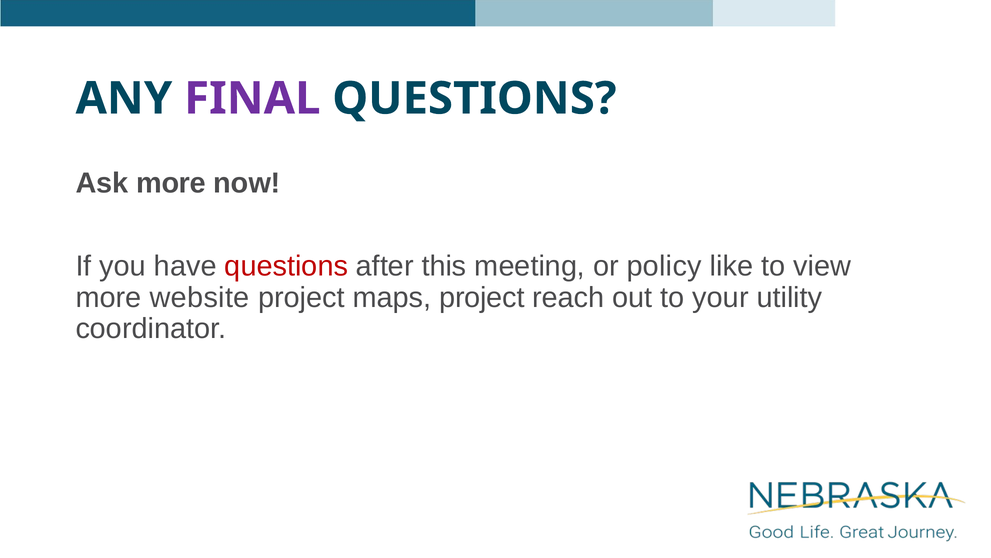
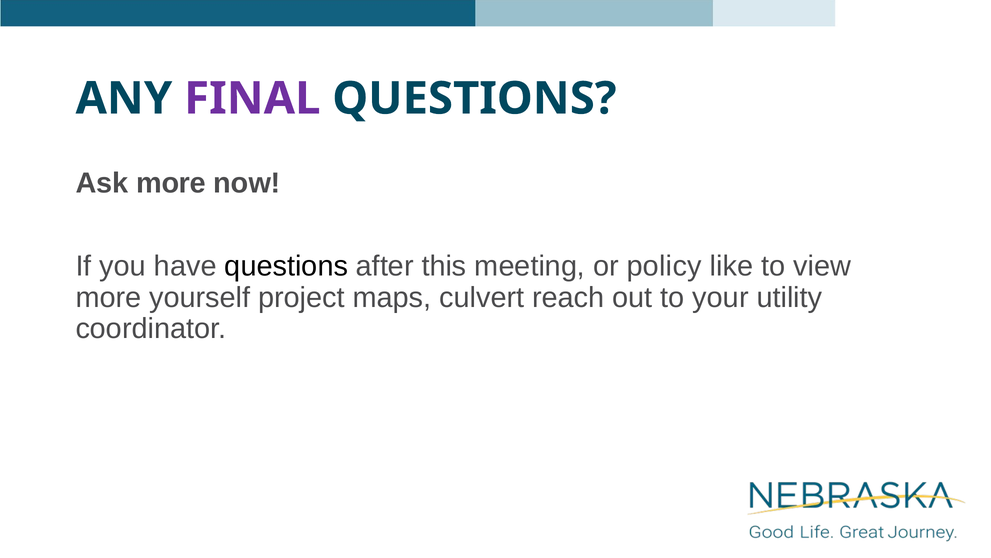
questions at (286, 266) colour: red -> black
website: website -> yourself
maps project: project -> culvert
